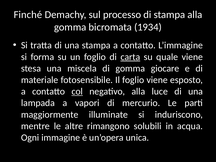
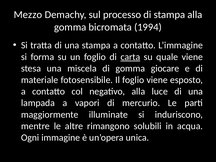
Finché: Finché -> Mezzo
1934: 1934 -> 1994
col underline: present -> none
